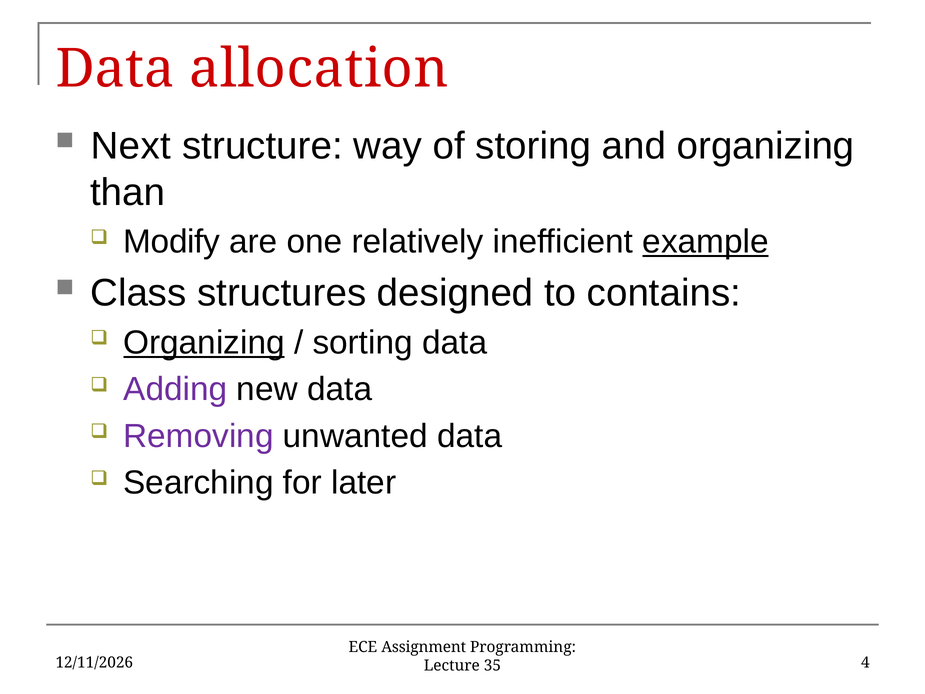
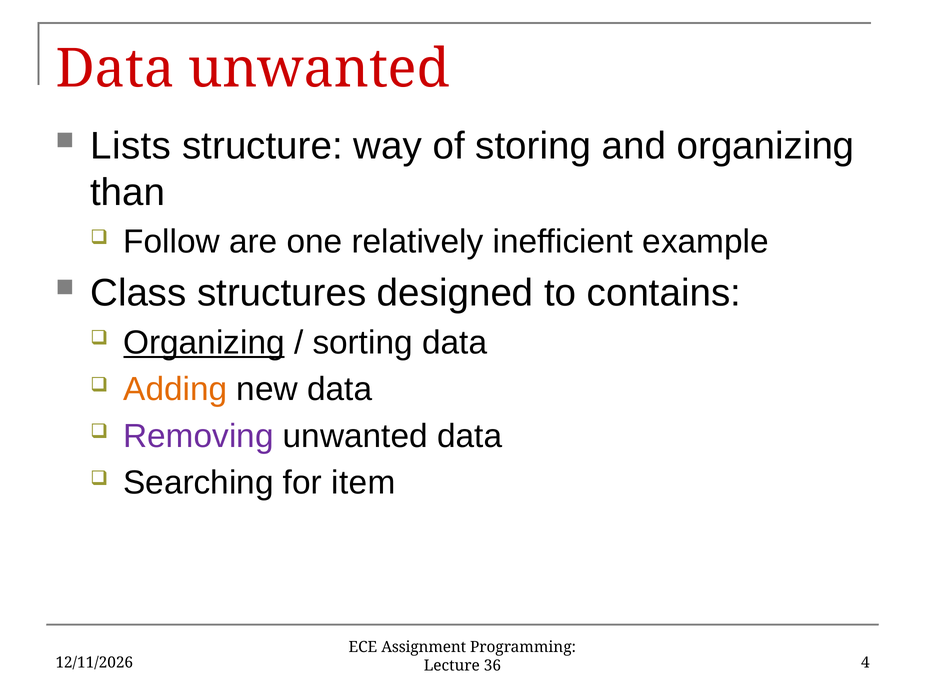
Data allocation: allocation -> unwanted
Next: Next -> Lists
Modify: Modify -> Follow
example underline: present -> none
Adding colour: purple -> orange
later: later -> item
35: 35 -> 36
